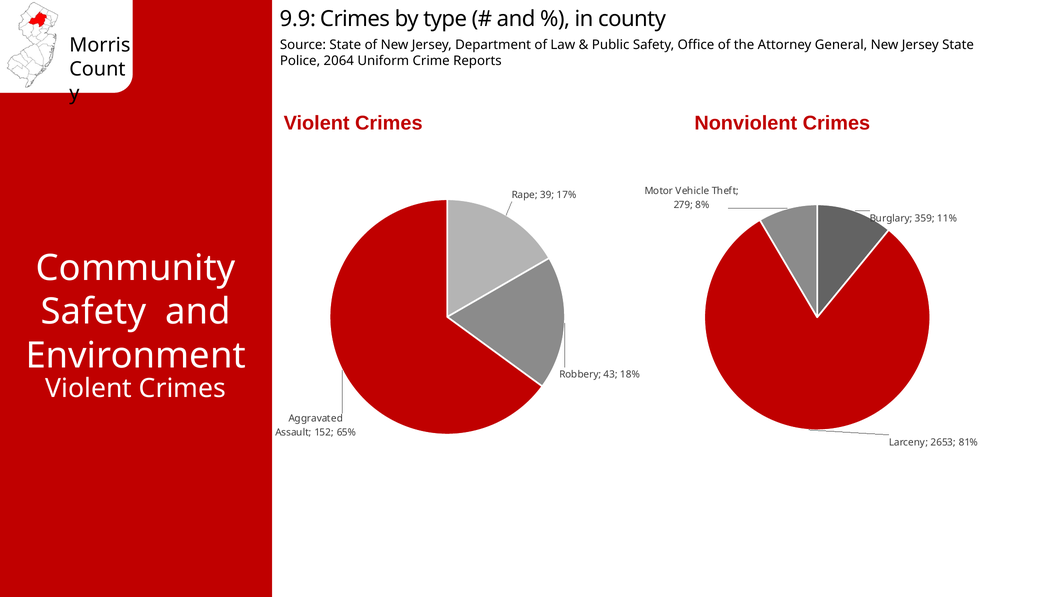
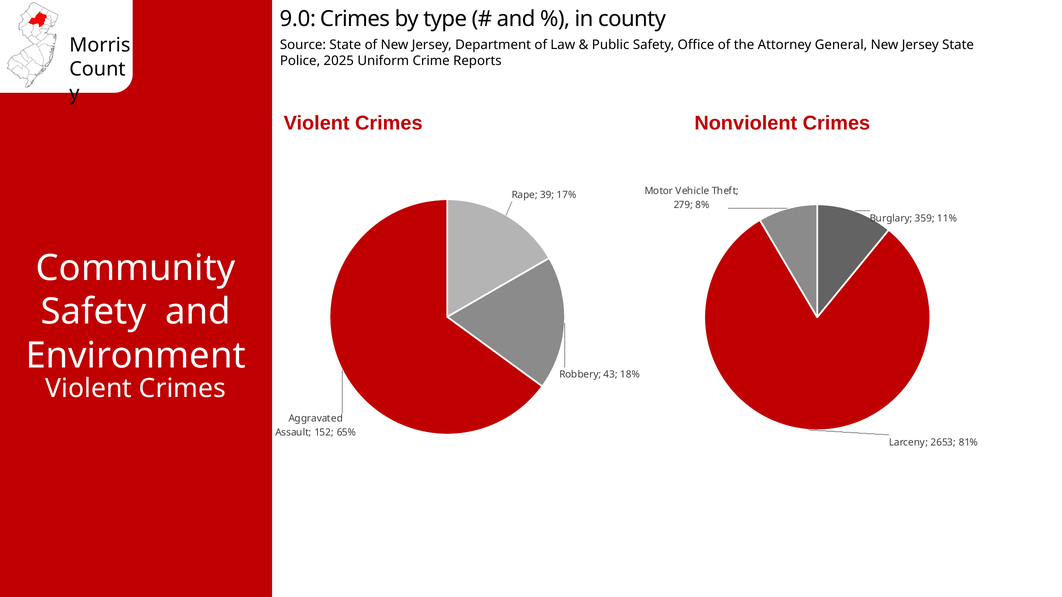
9.9: 9.9 -> 9.0
2064: 2064 -> 2025
